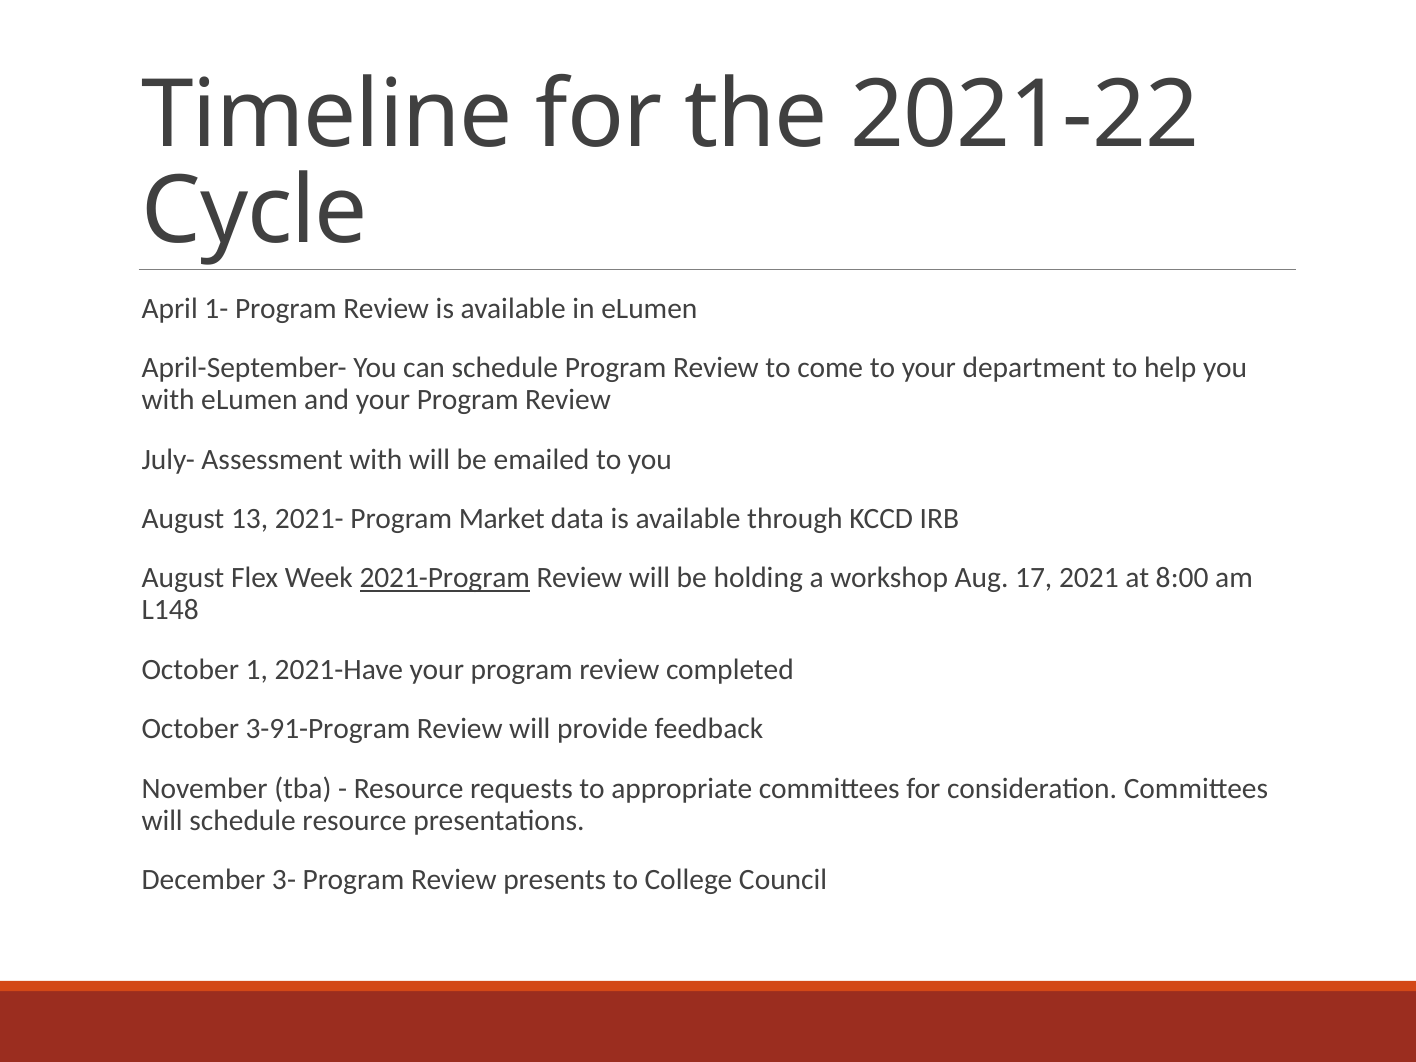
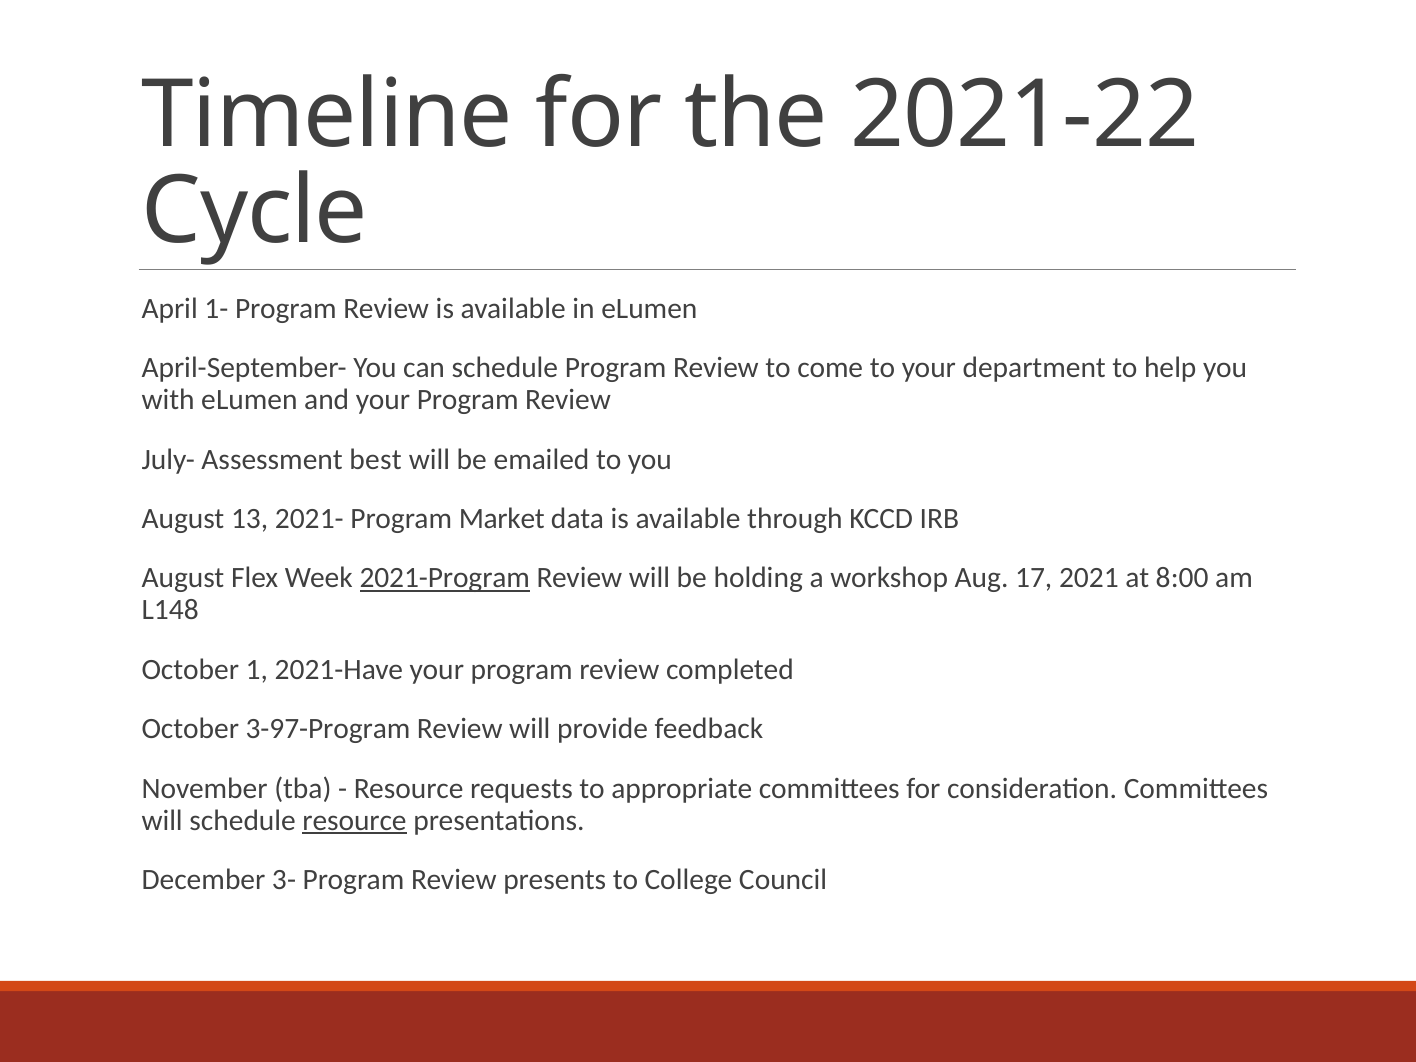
Assessment with: with -> best
3-91-Program: 3-91-Program -> 3-97-Program
resource at (355, 820) underline: none -> present
